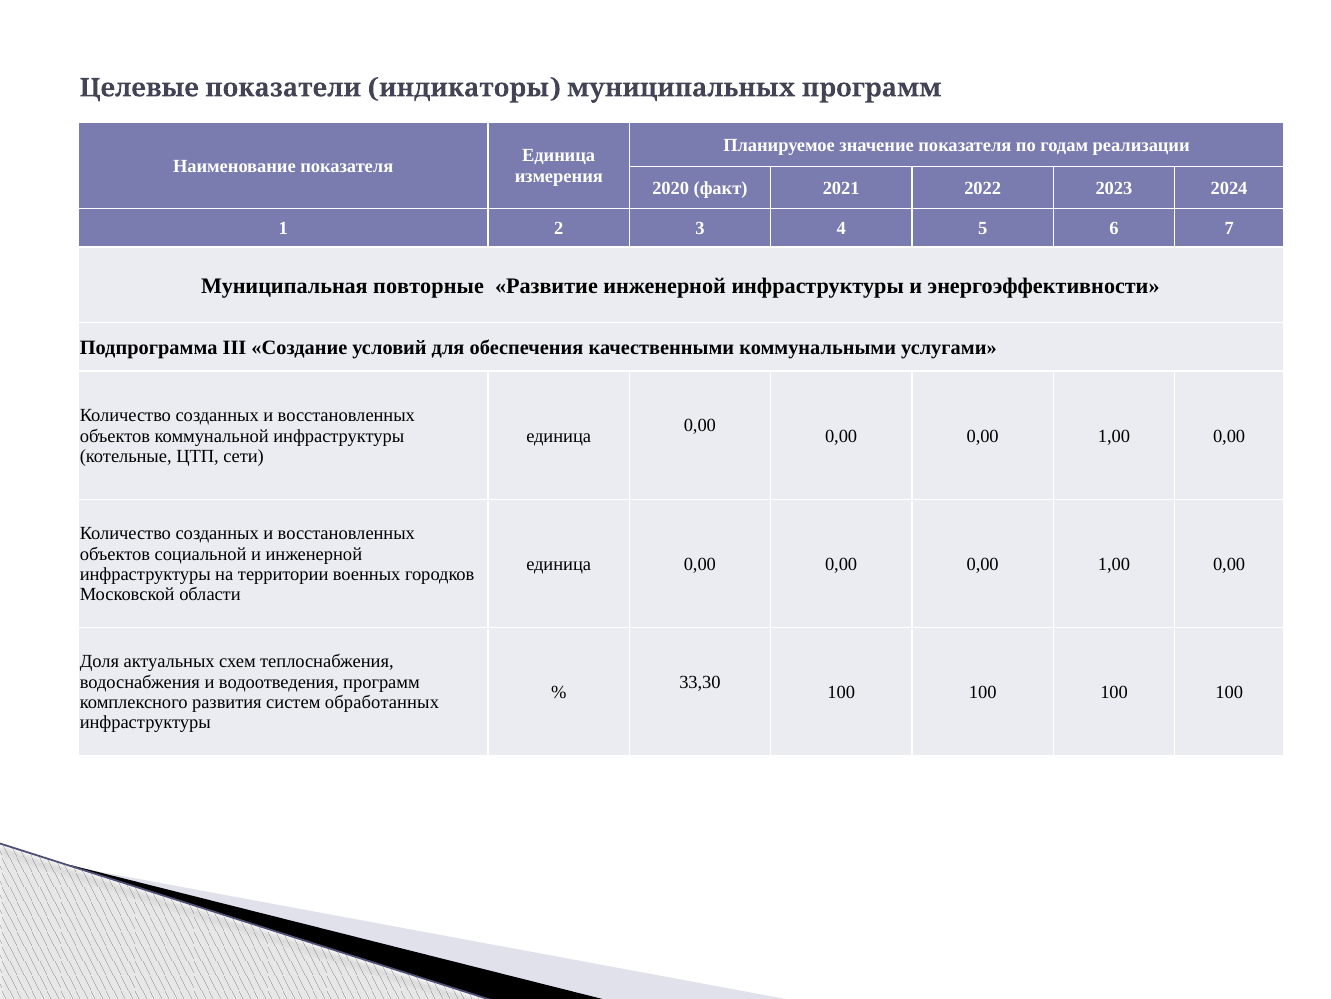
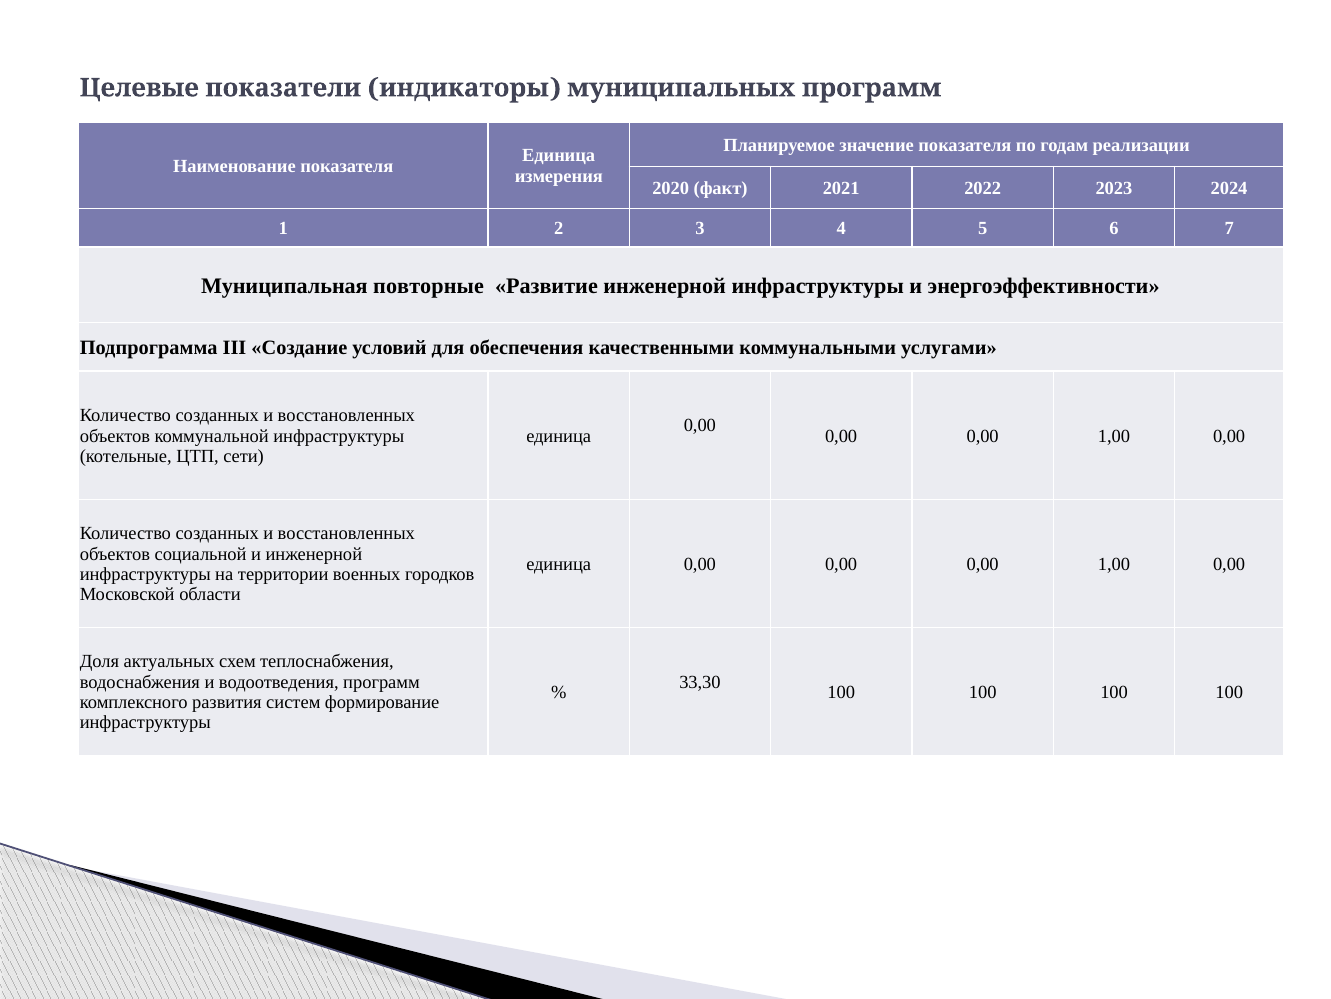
обработанных: обработанных -> формирование
